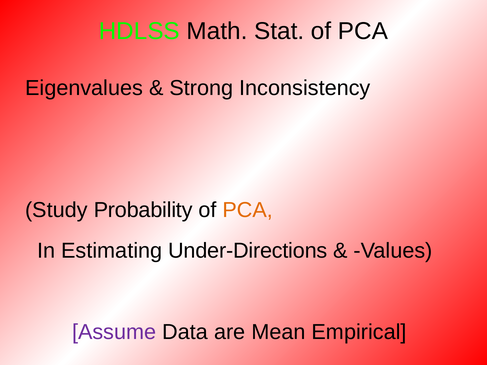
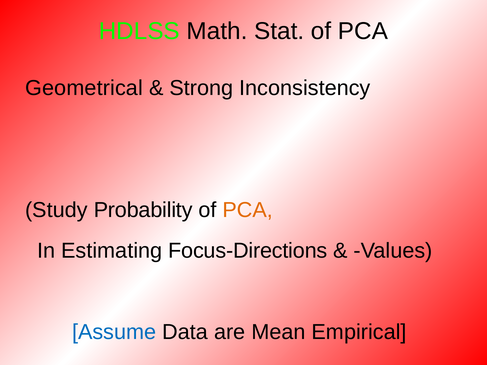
Eigenvalues: Eigenvalues -> Geometrical
Under-Directions: Under-Directions -> Focus-Directions
Assume colour: purple -> blue
